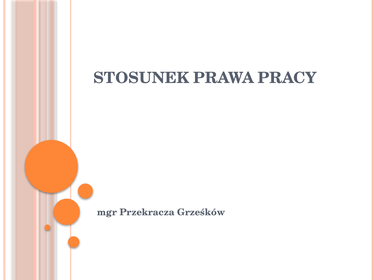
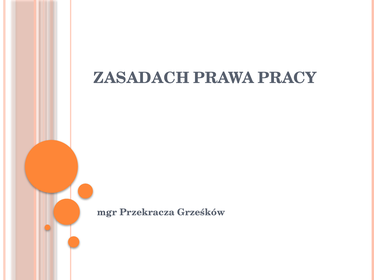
STOSUNEK: STOSUNEK -> ZASADACH
